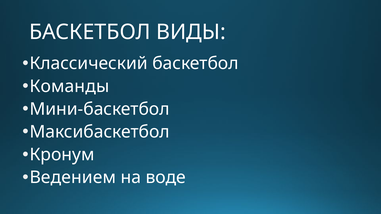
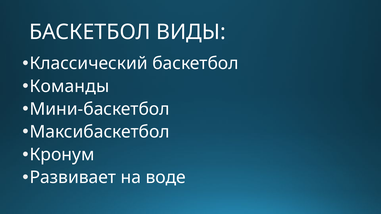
Ведением: Ведением -> Развивает
